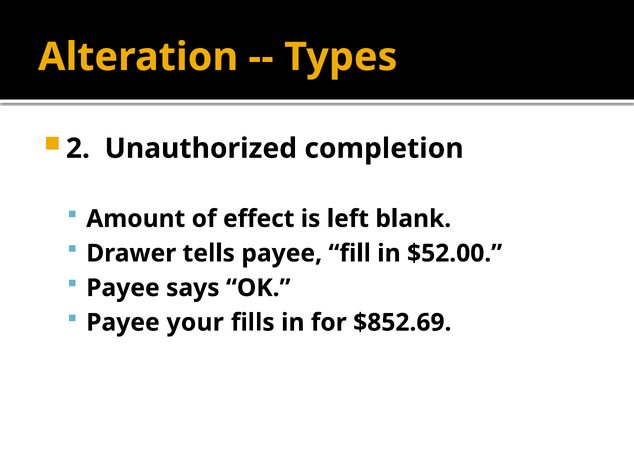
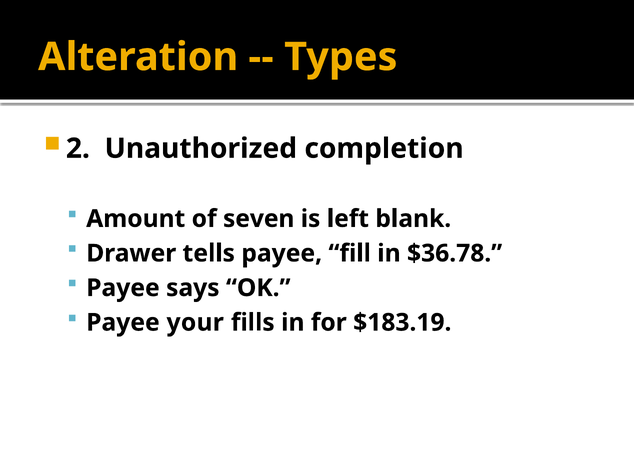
effect: effect -> seven
$52.00: $52.00 -> $36.78
$852.69: $852.69 -> $183.19
